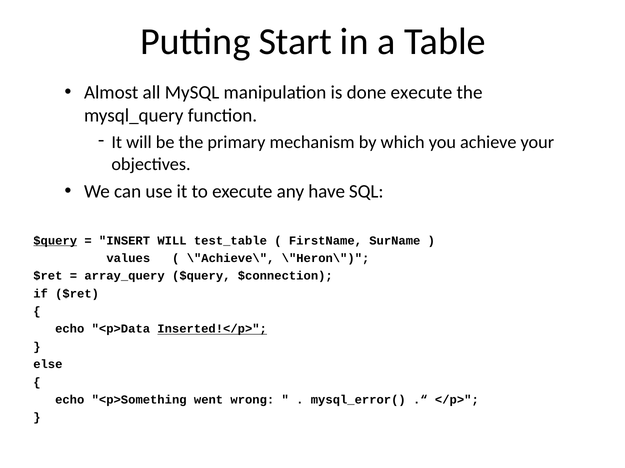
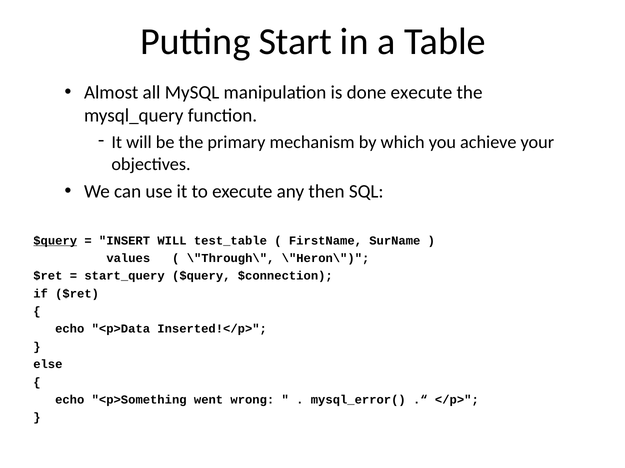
have: have -> then
\"Achieve\: \"Achieve\ -> \"Through\
array_query: array_query -> start_query
Inserted!</p> underline: present -> none
